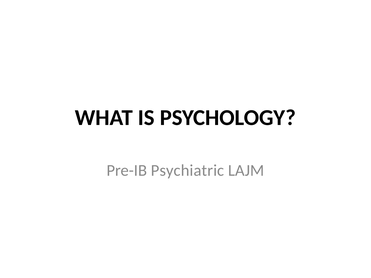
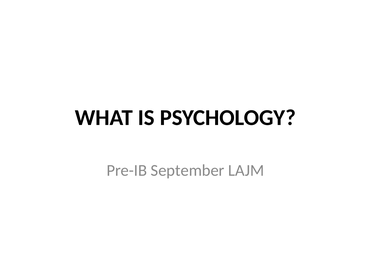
Psychiatric: Psychiatric -> September
